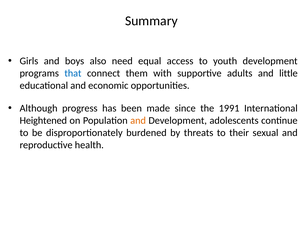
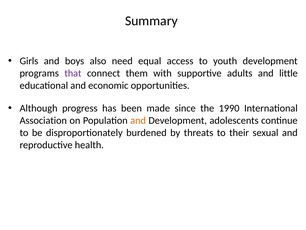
that colour: blue -> purple
1991: 1991 -> 1990
Heightened: Heightened -> Association
